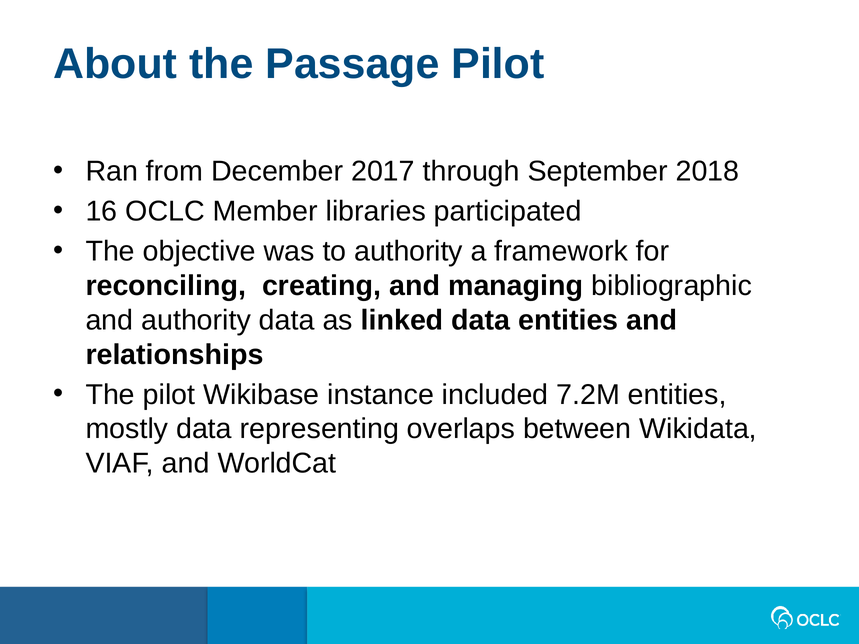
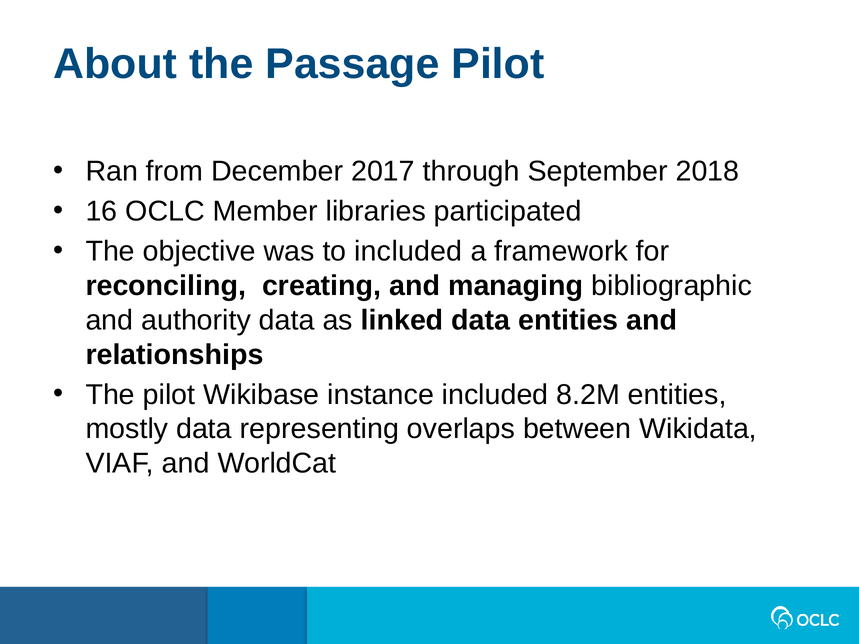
to authority: authority -> included
7.2M: 7.2M -> 8.2M
